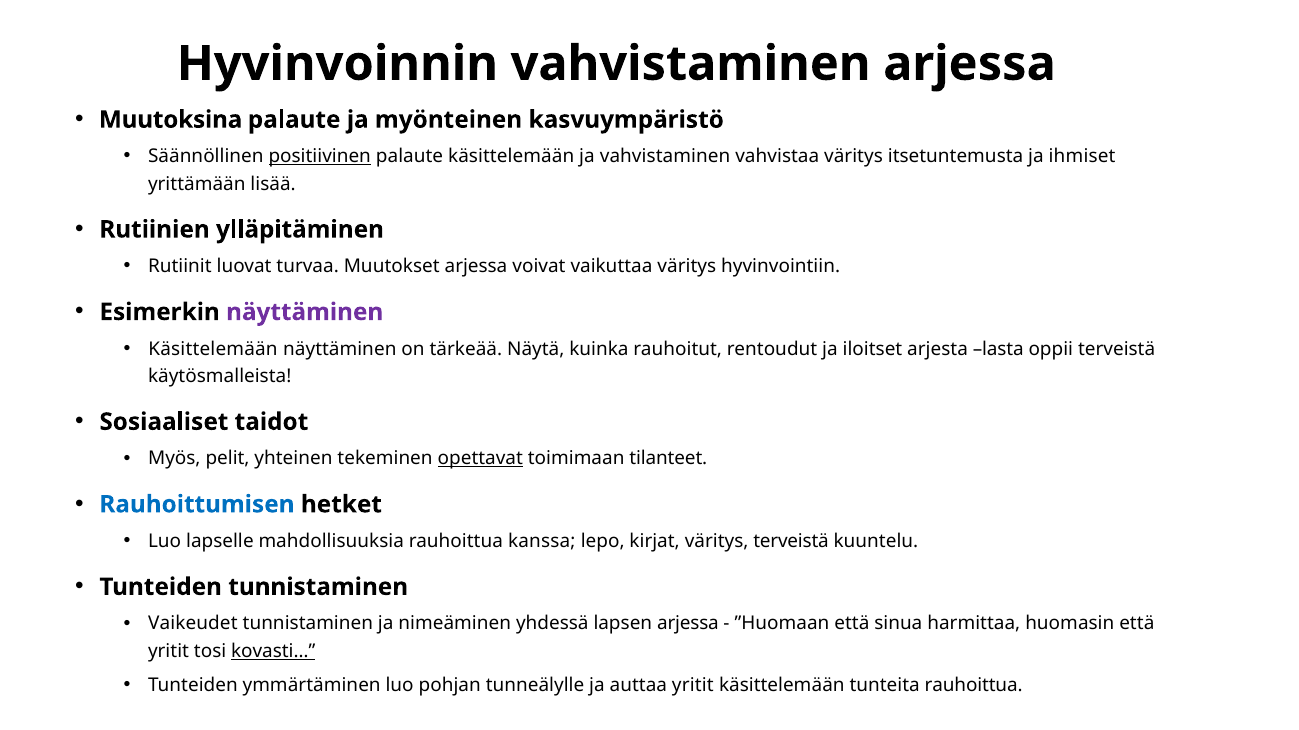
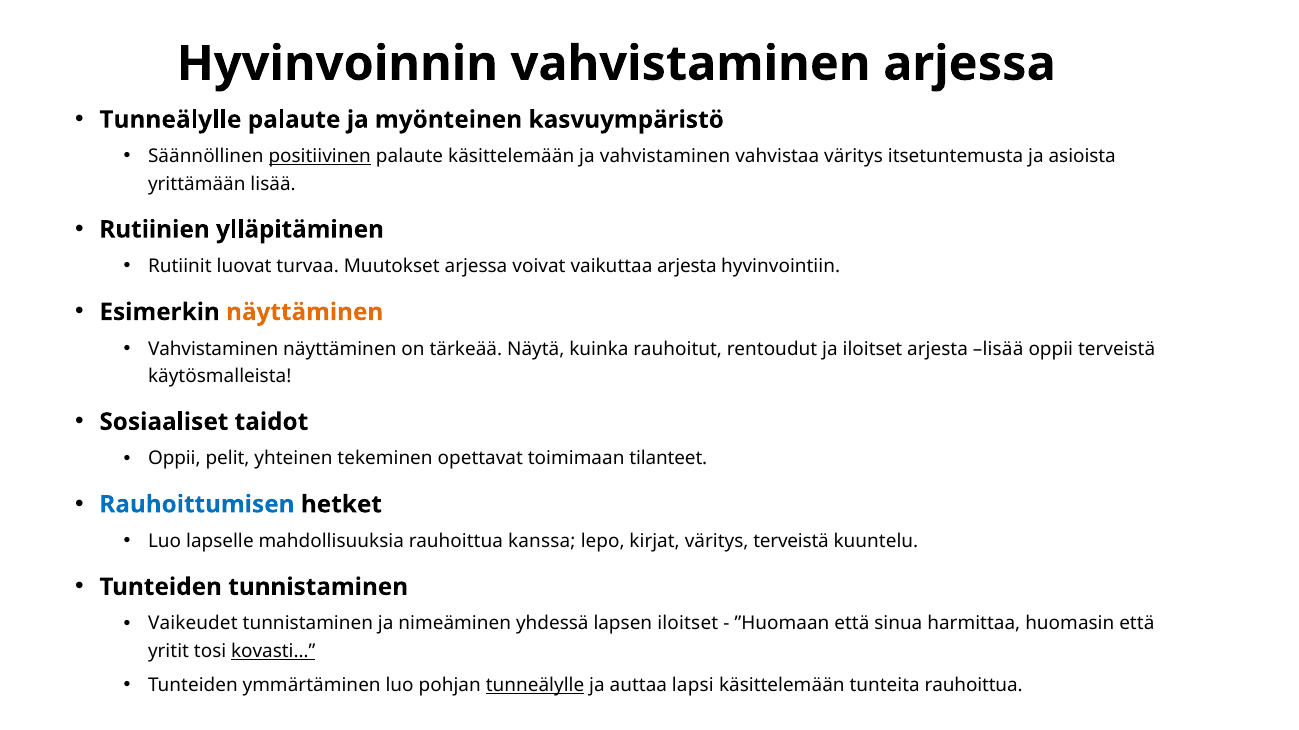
Muutoksina at (171, 120): Muutoksina -> Tunneälylle
ihmiset: ihmiset -> asioista
vaikuttaa väritys: väritys -> arjesta
näyttäminen at (305, 312) colour: purple -> orange
Käsittelemään at (213, 349): Käsittelemään -> Vahvistaminen
arjesta lasta: lasta -> lisää
Myös at (174, 459): Myös -> Oppii
opettavat underline: present -> none
lapsen arjessa: arjessa -> iloitset
tunneälylle at (535, 686) underline: none -> present
auttaa yritit: yritit -> lapsi
